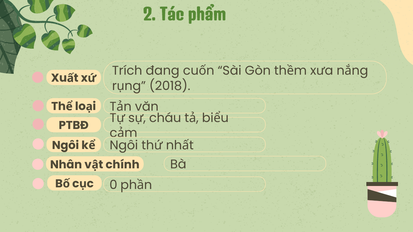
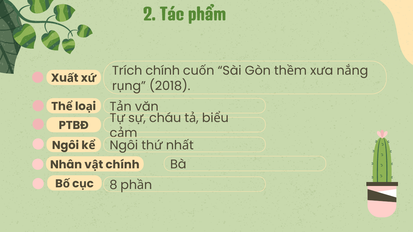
Trích đang: đang -> chính
0: 0 -> 8
